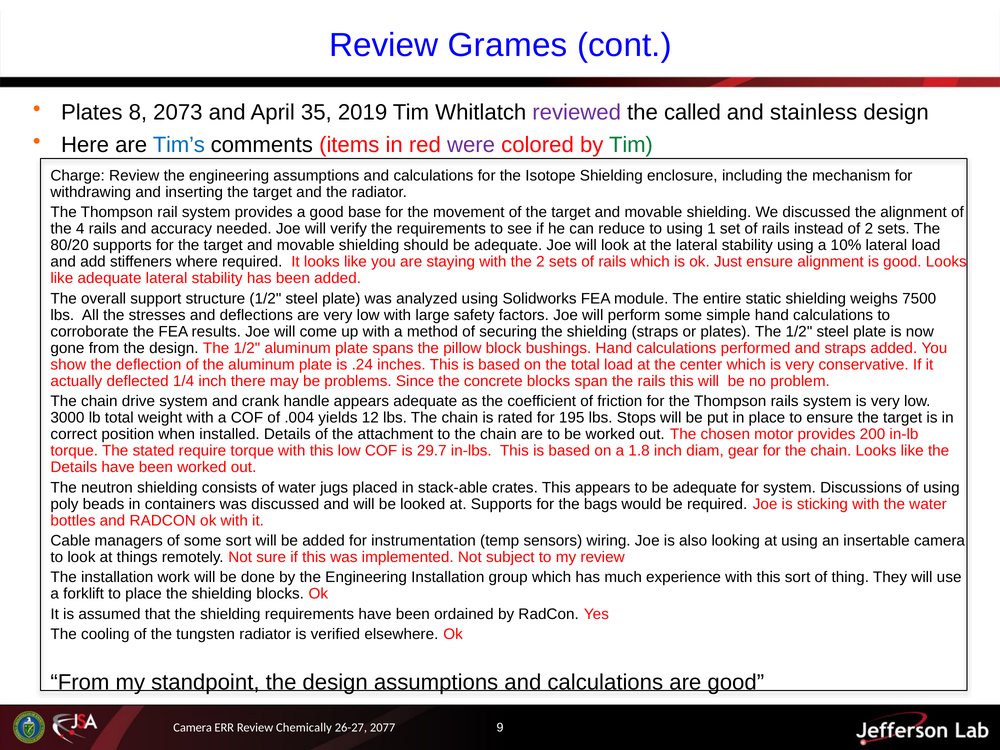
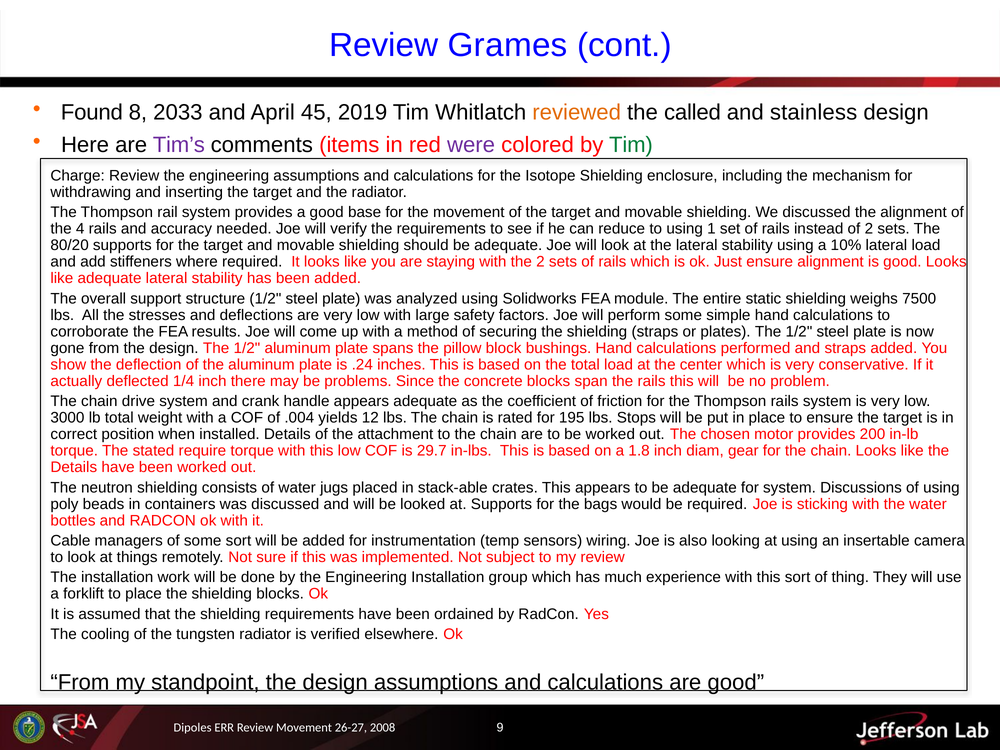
Plates at (92, 113): Plates -> Found
2073: 2073 -> 2033
35: 35 -> 45
reviewed colour: purple -> orange
Tim’s colour: blue -> purple
Camera at (193, 728): Camera -> Dipoles
Review Chemically: Chemically -> Movement
2077: 2077 -> 2008
